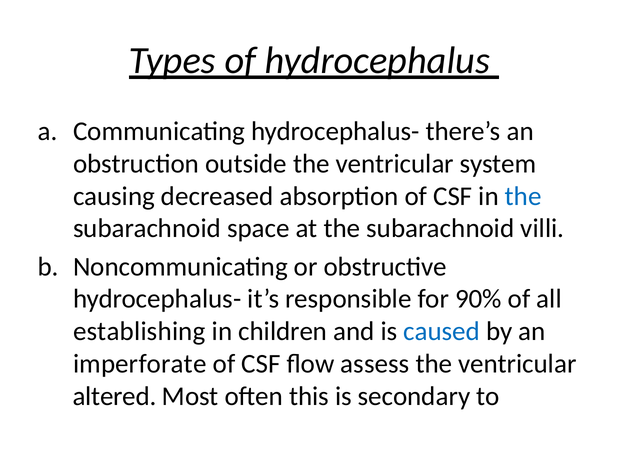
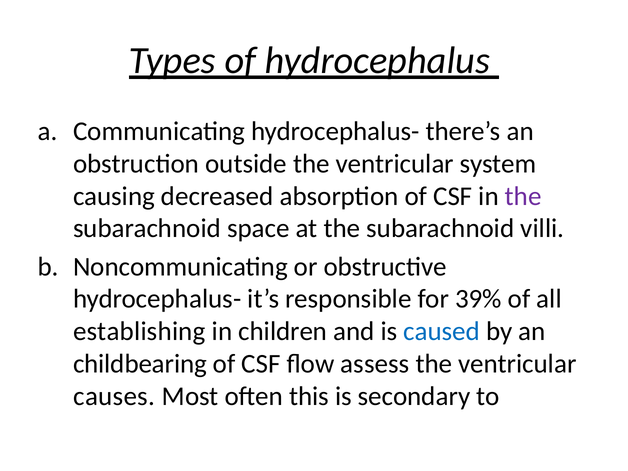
the at (523, 196) colour: blue -> purple
90%: 90% -> 39%
imperforate: imperforate -> childbearing
altered: altered -> causes
